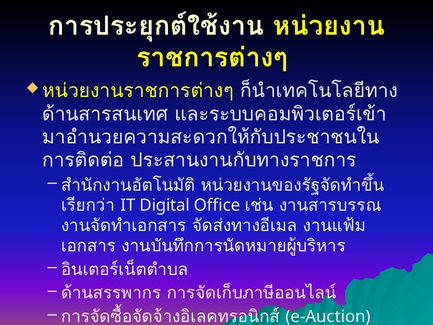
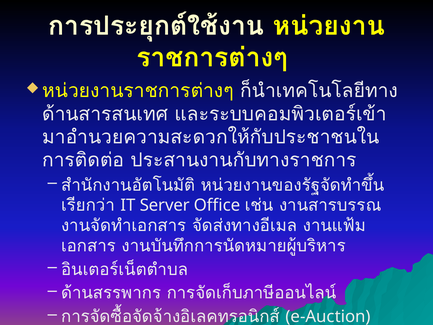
Digital: Digital -> Server
